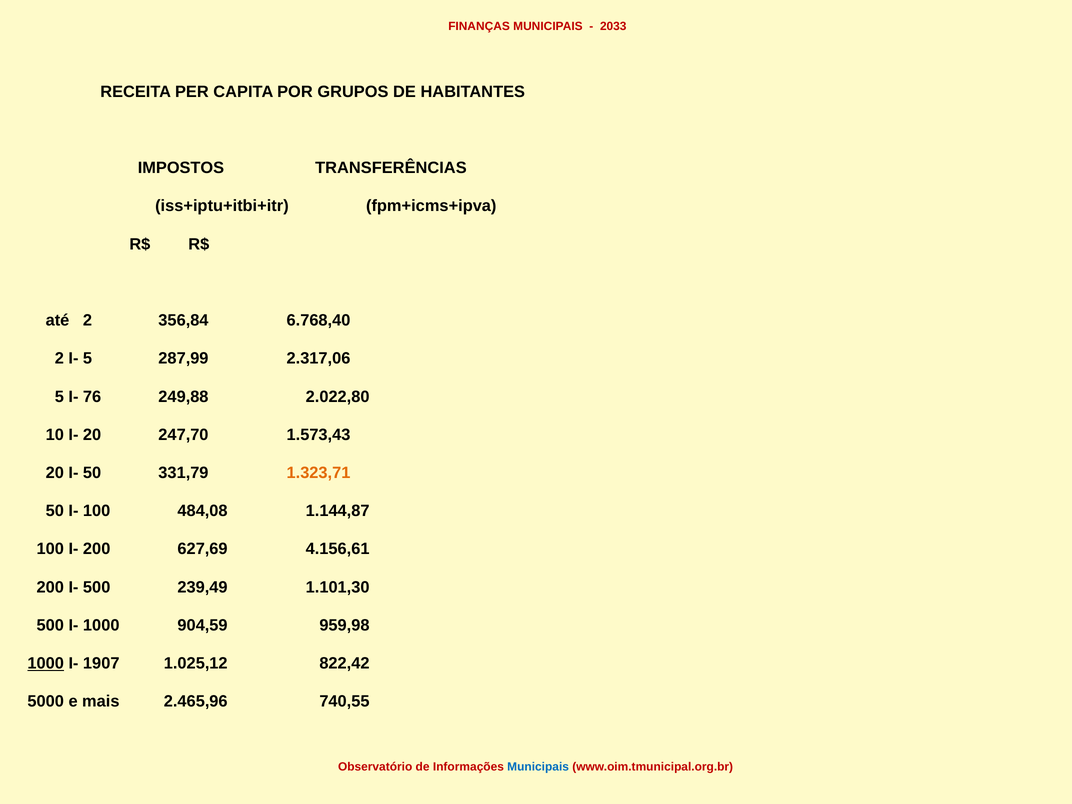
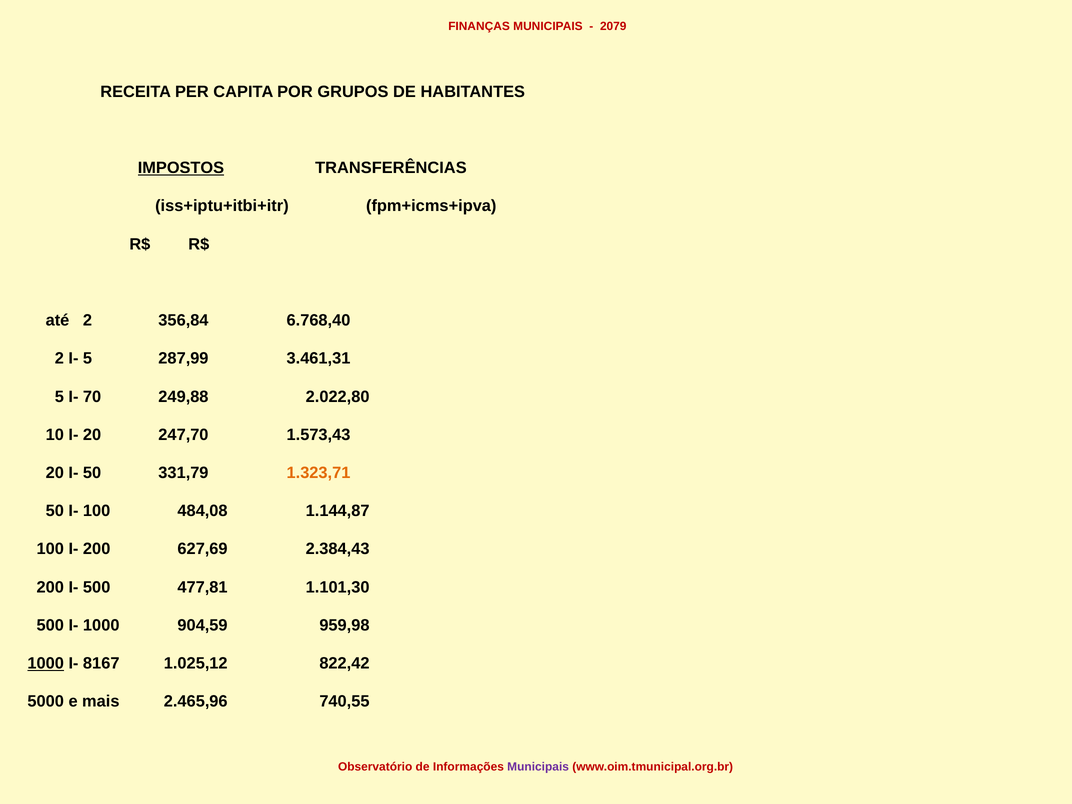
2033: 2033 -> 2079
IMPOSTOS underline: none -> present
2.317,06: 2.317,06 -> 3.461,31
76: 76 -> 70
4.156,61: 4.156,61 -> 2.384,43
239,49: 239,49 -> 477,81
1907: 1907 -> 8167
Municipais at (538, 767) colour: blue -> purple
